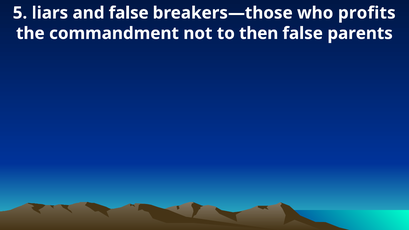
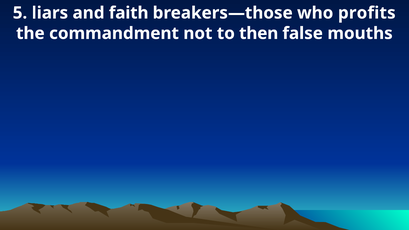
and false: false -> faith
parents: parents -> mouths
